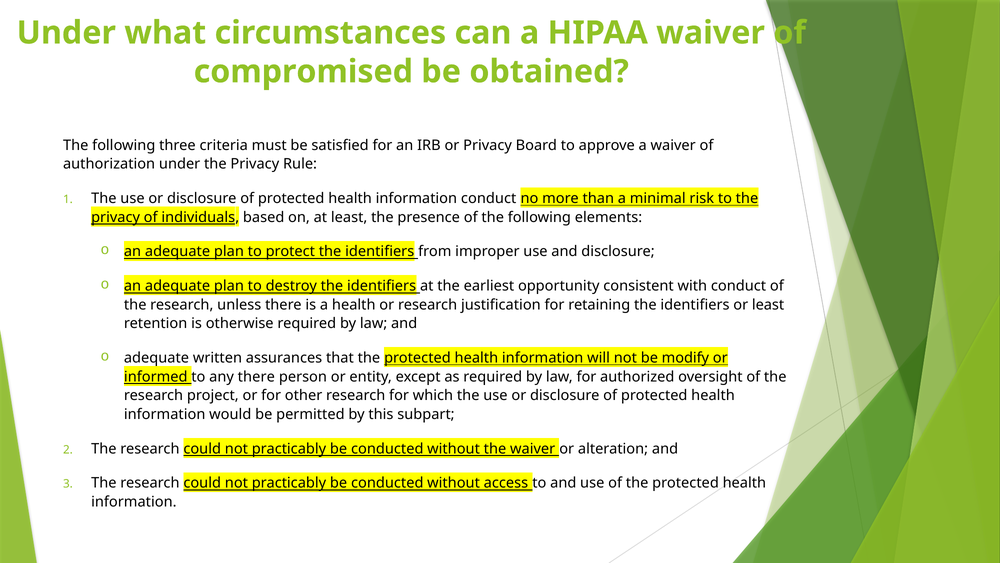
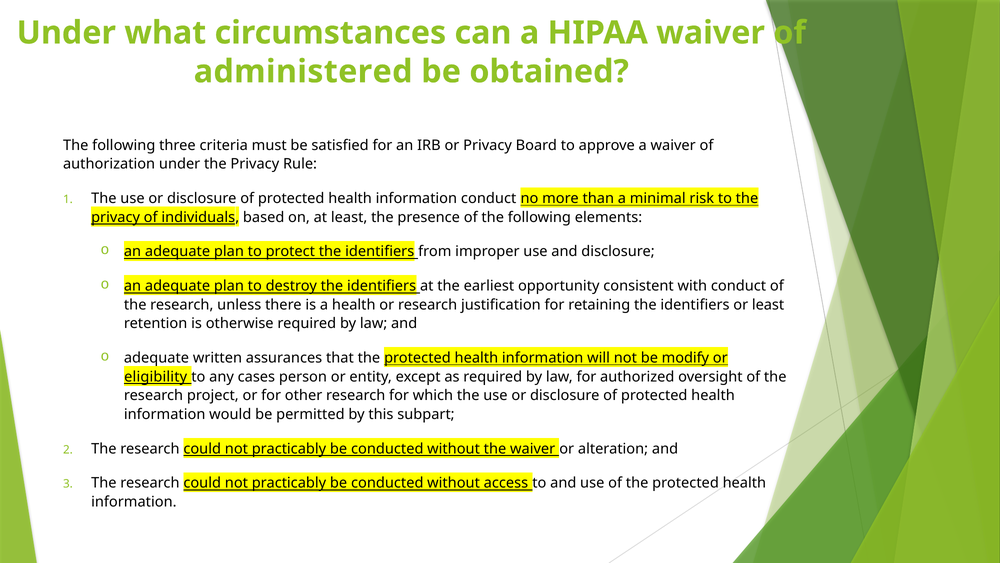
compromised: compromised -> administered
informed: informed -> eligibility
any there: there -> cases
